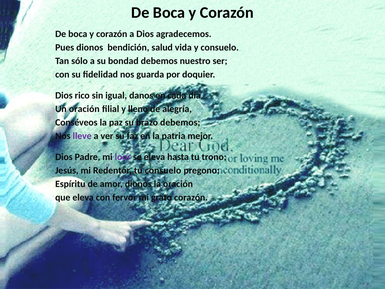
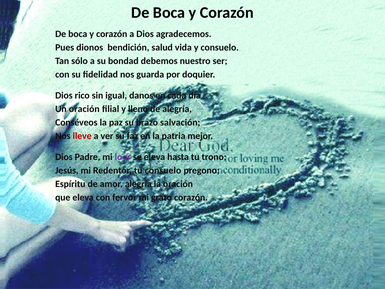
brazo debemos: debemos -> salvación
lleve colour: purple -> red
amor dionos: dionos -> alegría
